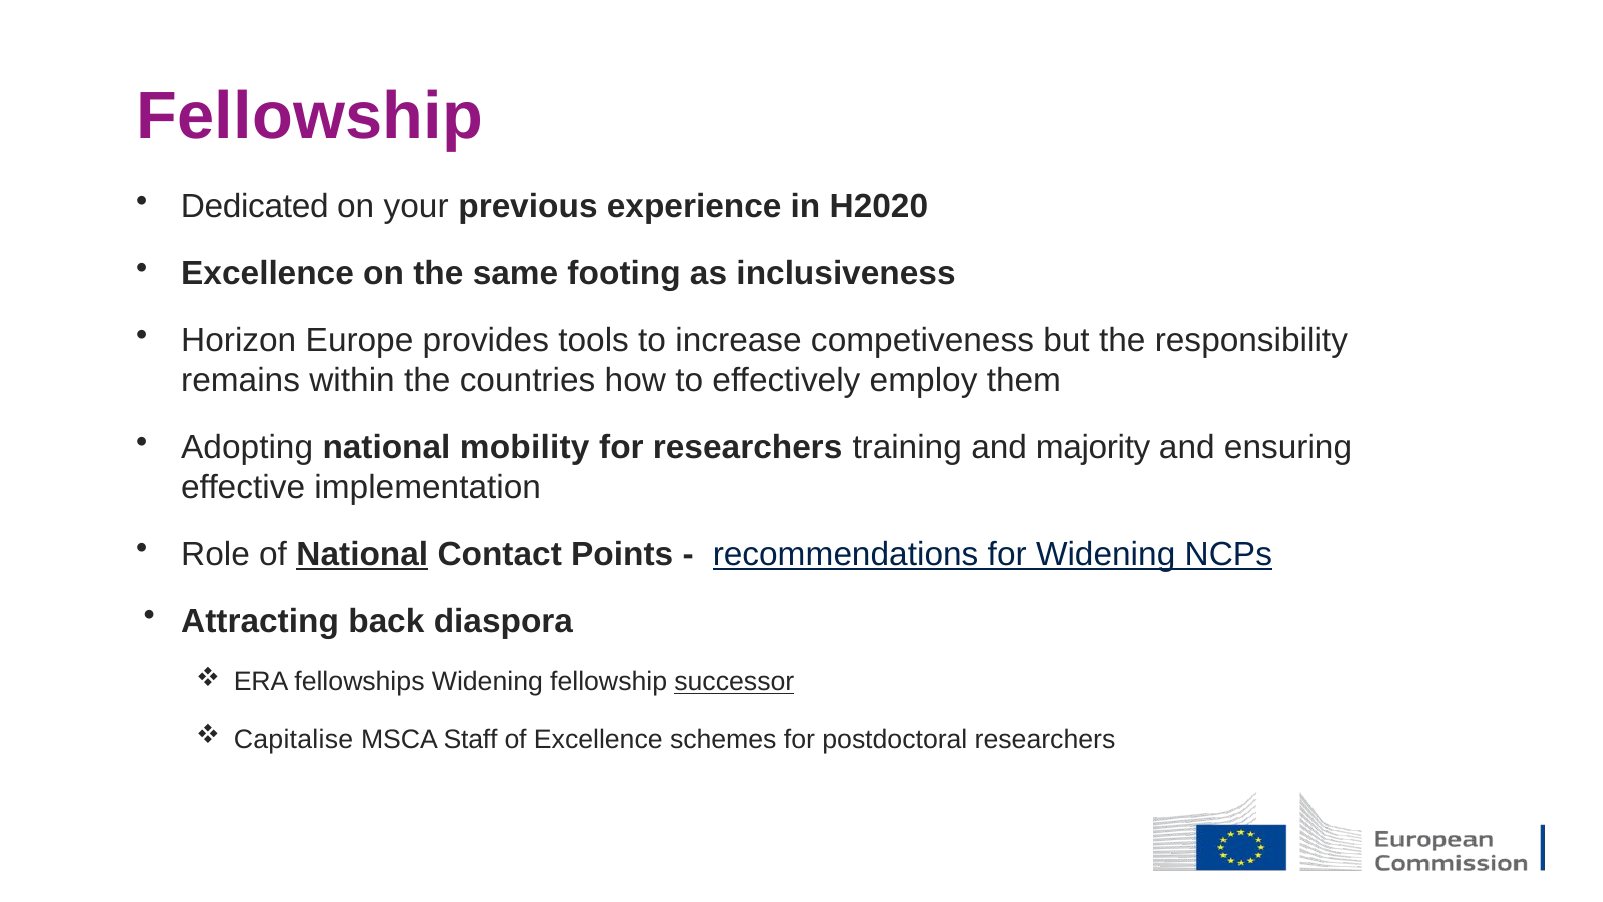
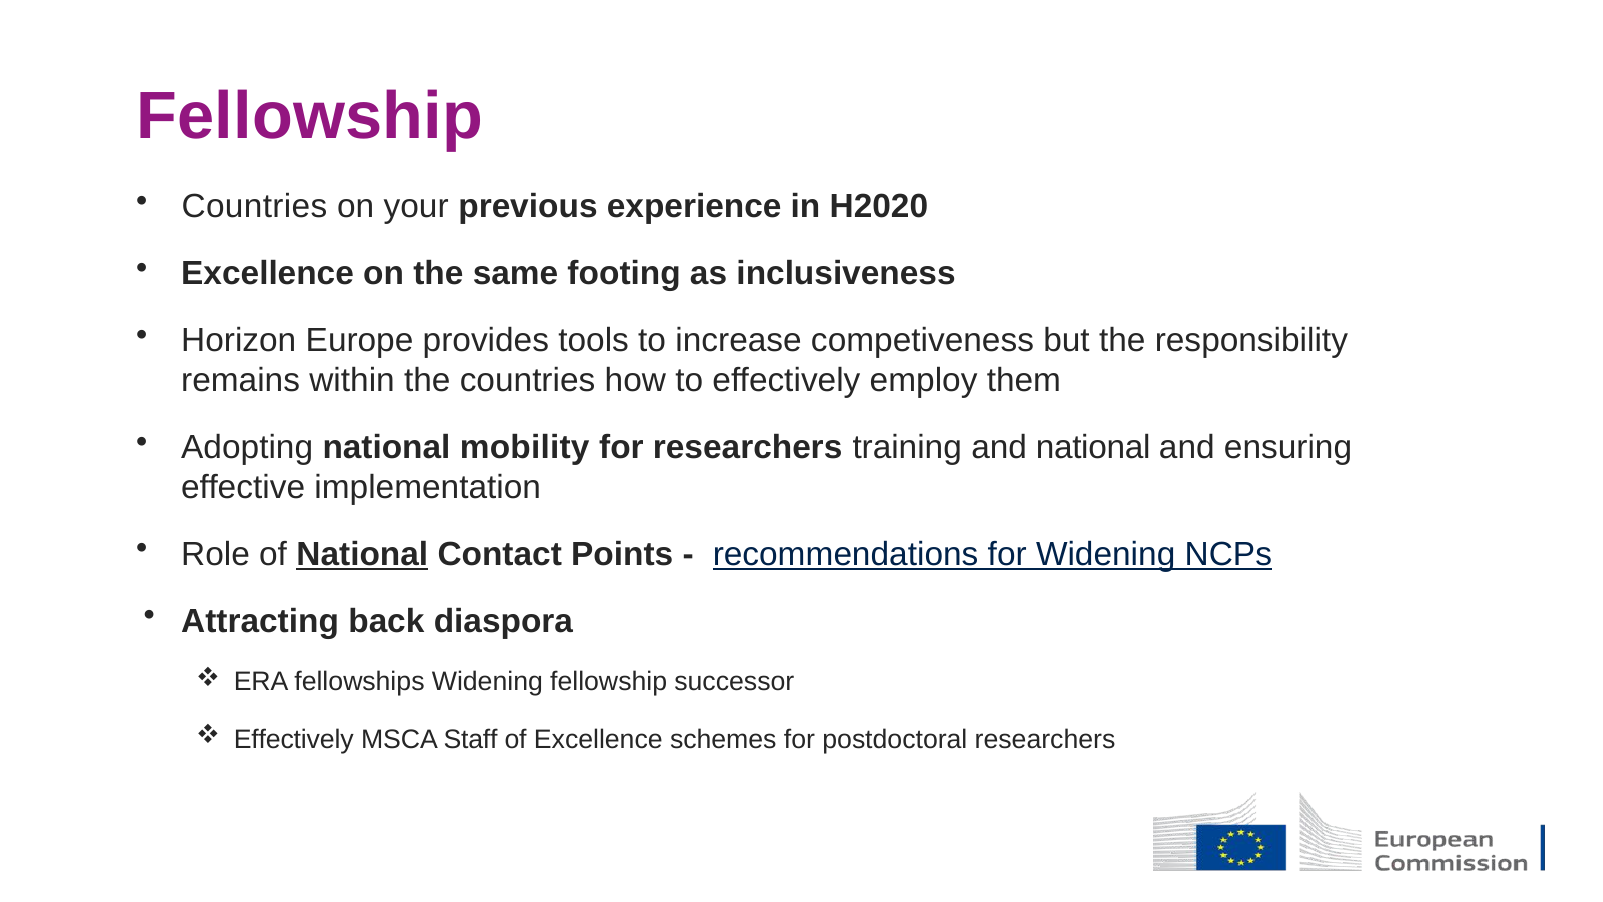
Dedicated at (255, 207): Dedicated -> Countries
and majority: majority -> national
successor underline: present -> none
Capitalise at (294, 739): Capitalise -> Effectively
